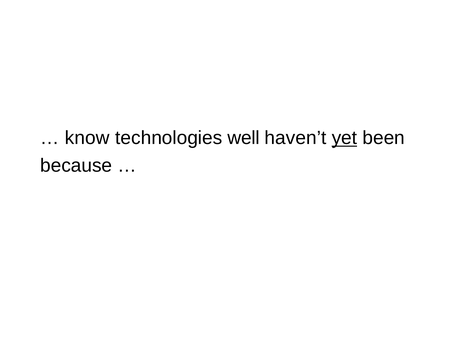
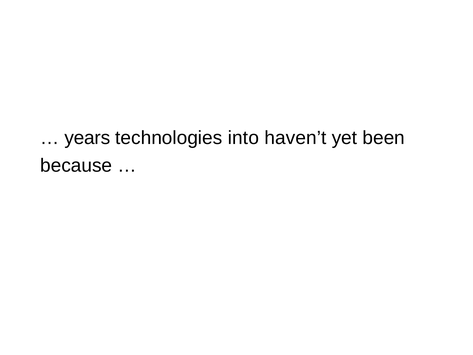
know: know -> years
well: well -> into
yet underline: present -> none
